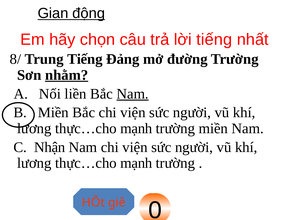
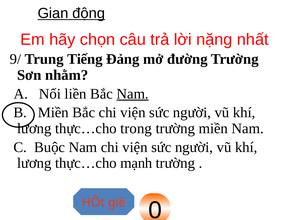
lời tiếng: tiếng -> nặng
8/: 8/ -> 9/
nhằm underline: present -> none
mạnh at (136, 128): mạnh -> trong
Nhận: Nhận -> Buộc
